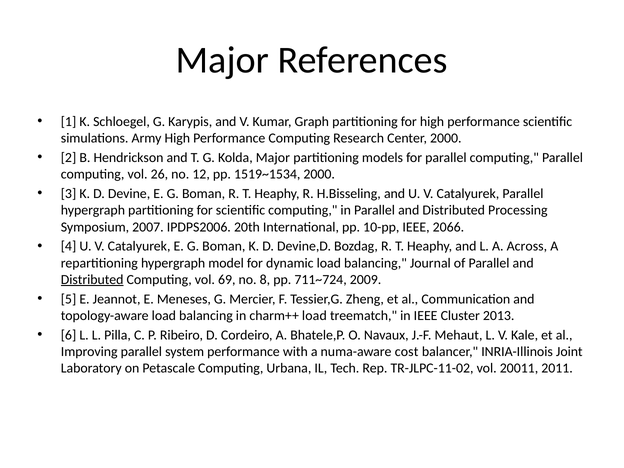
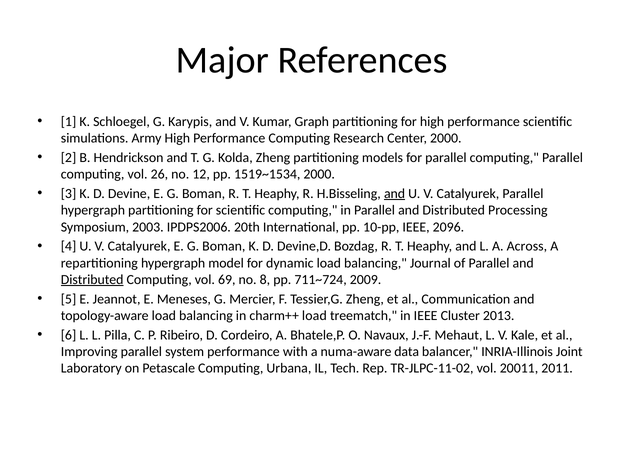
Kolda Major: Major -> Zheng
and at (395, 194) underline: none -> present
2007: 2007 -> 2003
2066: 2066 -> 2096
cost: cost -> data
